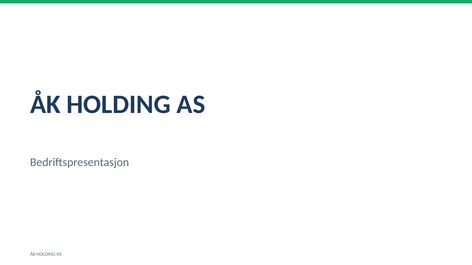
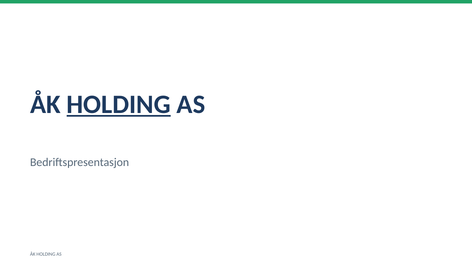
HOLDING at (119, 105) underline: none -> present
